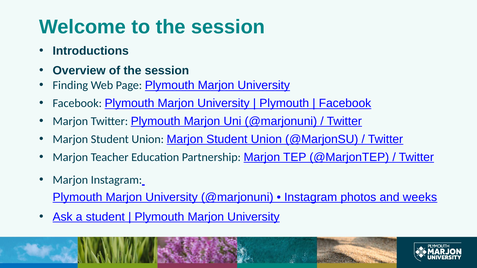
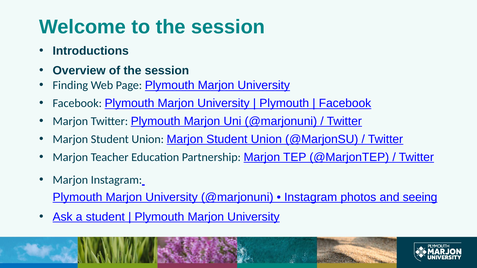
weeks: weeks -> seeing
